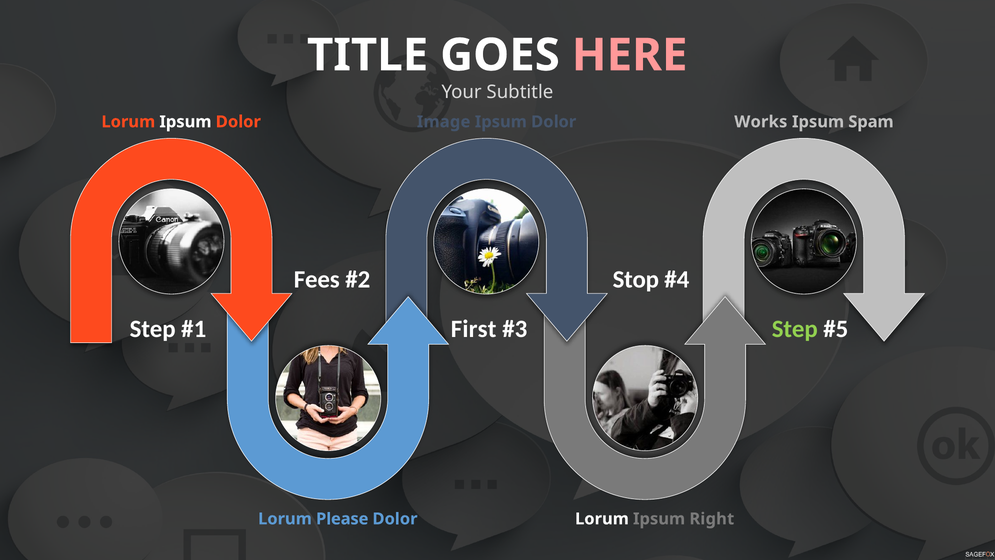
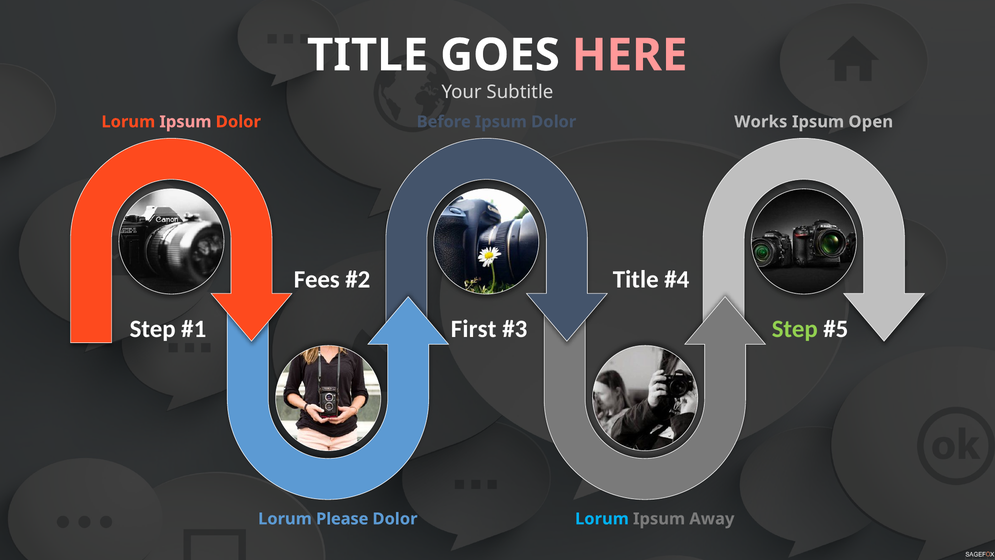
Ipsum at (185, 122) colour: white -> pink
Image: Image -> Before
Spam: Spam -> Open
Stop at (636, 280): Stop -> Title
Lorum at (602, 519) colour: white -> light blue
Right: Right -> Away
